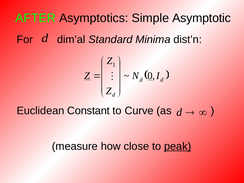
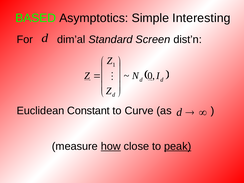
AFTER: AFTER -> BASED
Asymptotic: Asymptotic -> Interesting
Minima: Minima -> Screen
how underline: none -> present
